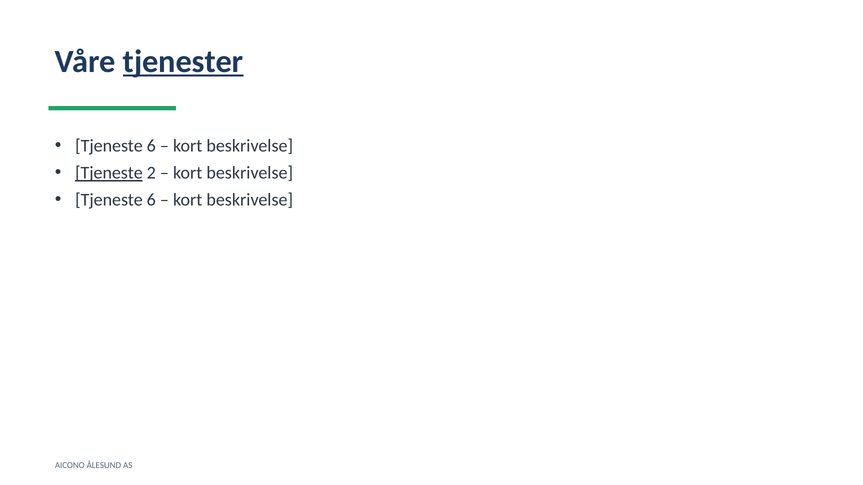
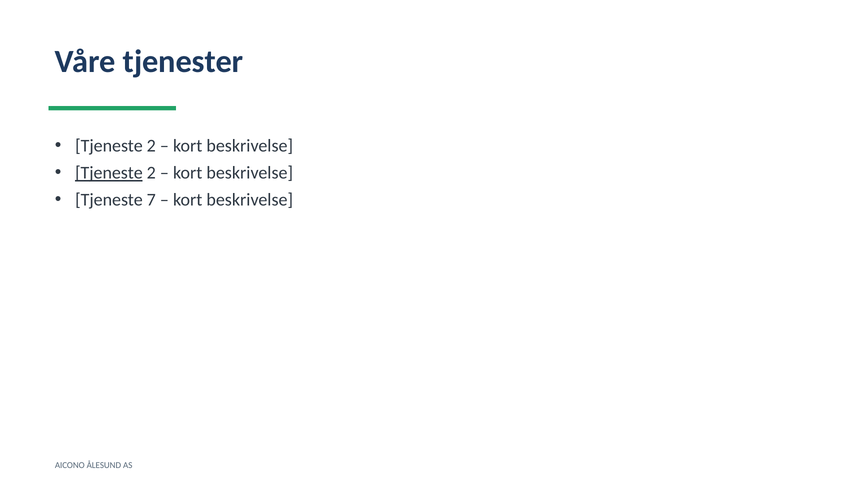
tjenester underline: present -> none
6 at (151, 146): 6 -> 2
6 at (151, 200): 6 -> 7
